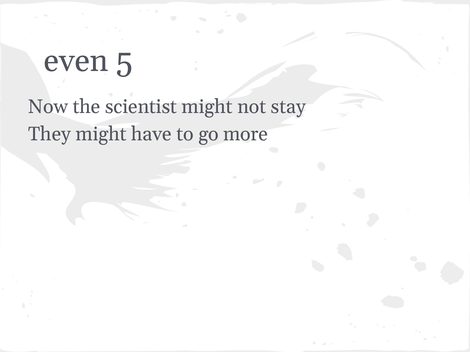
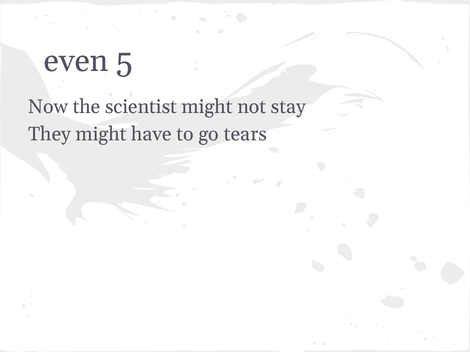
more: more -> tears
